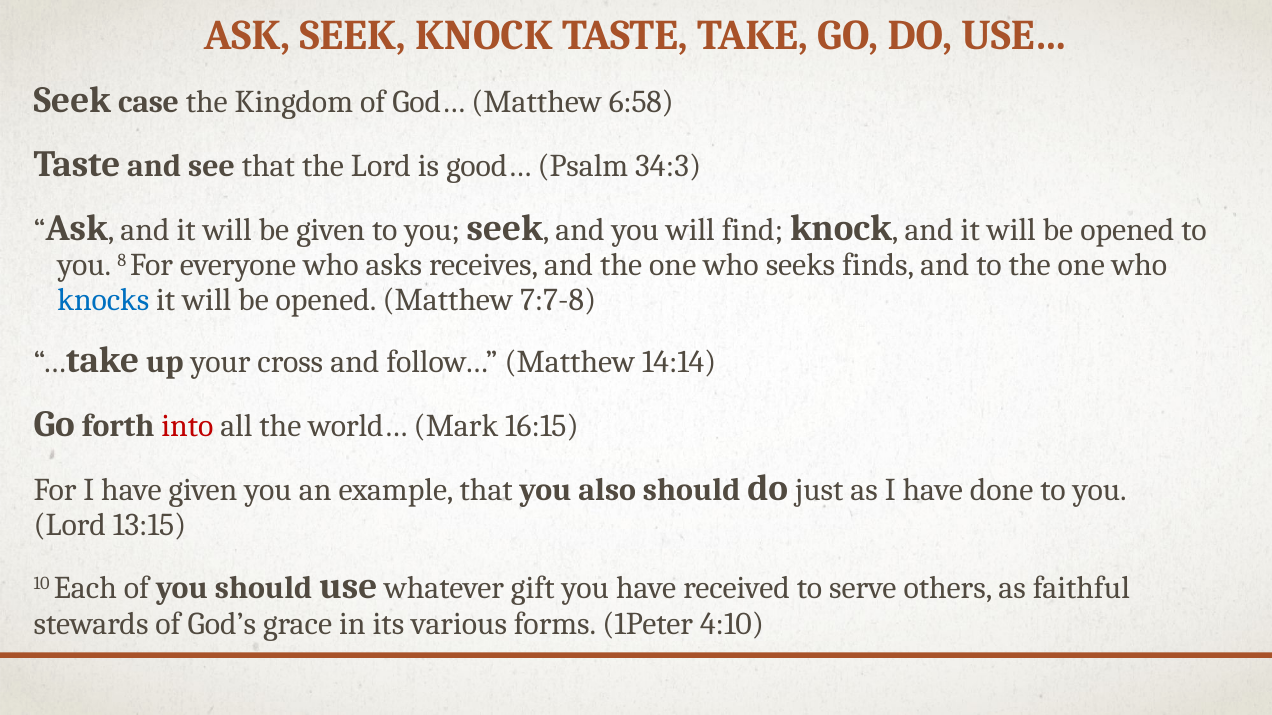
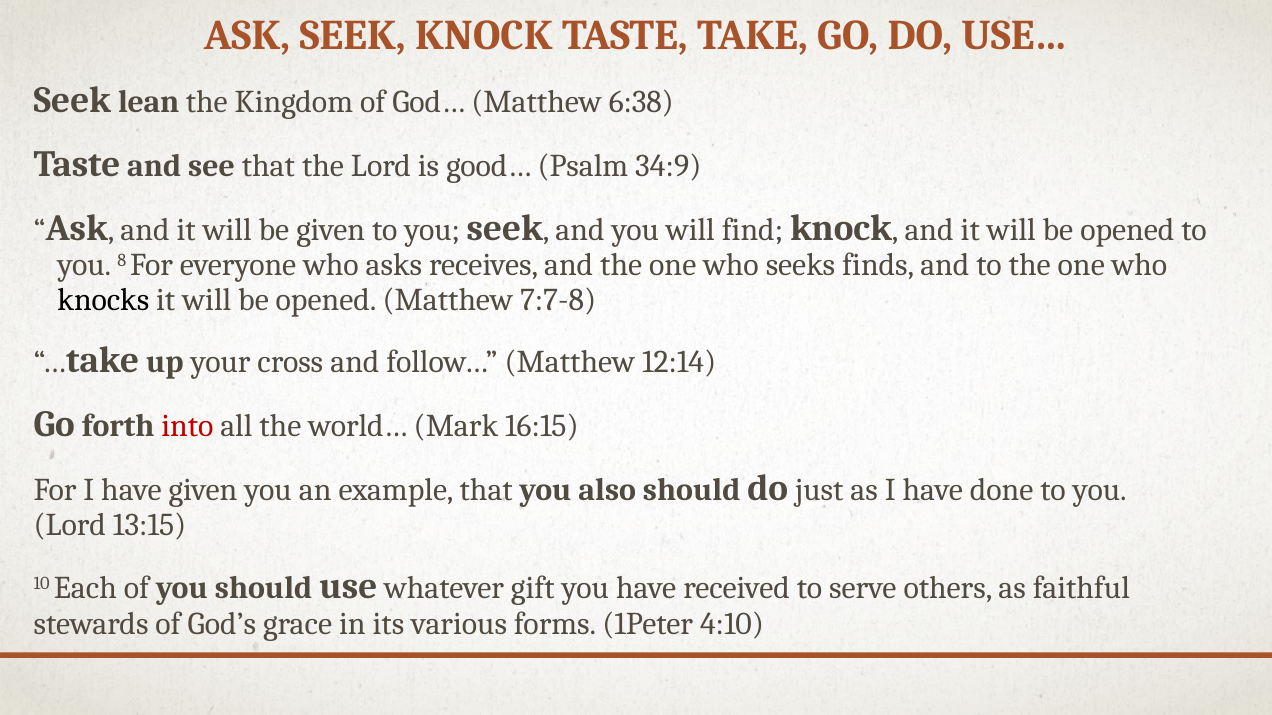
case: case -> lean
6:58: 6:58 -> 6:38
34:3: 34:3 -> 34:9
knocks colour: blue -> black
14:14: 14:14 -> 12:14
